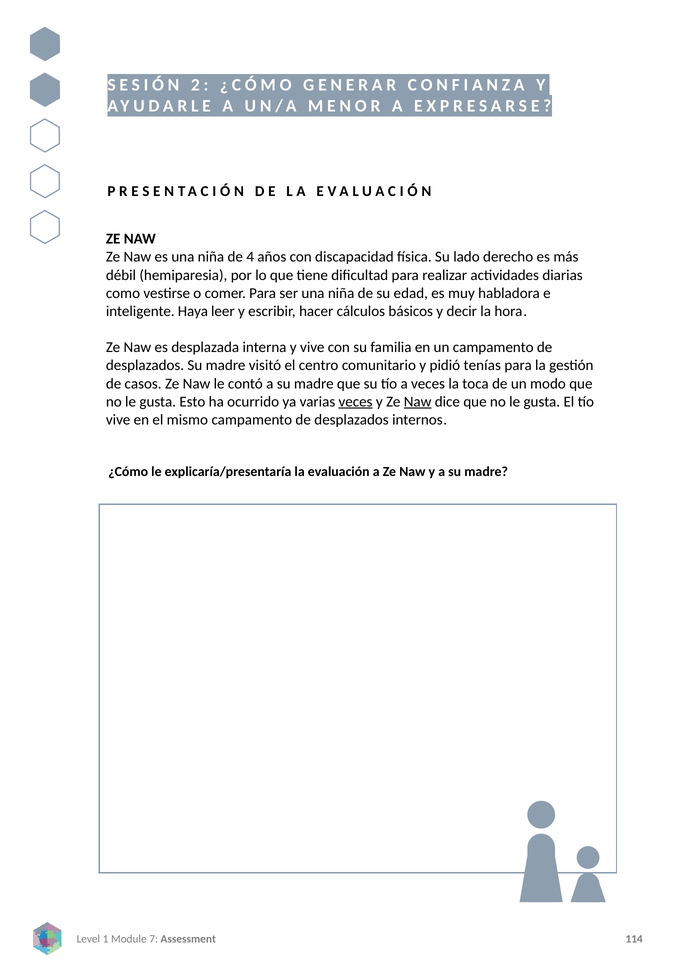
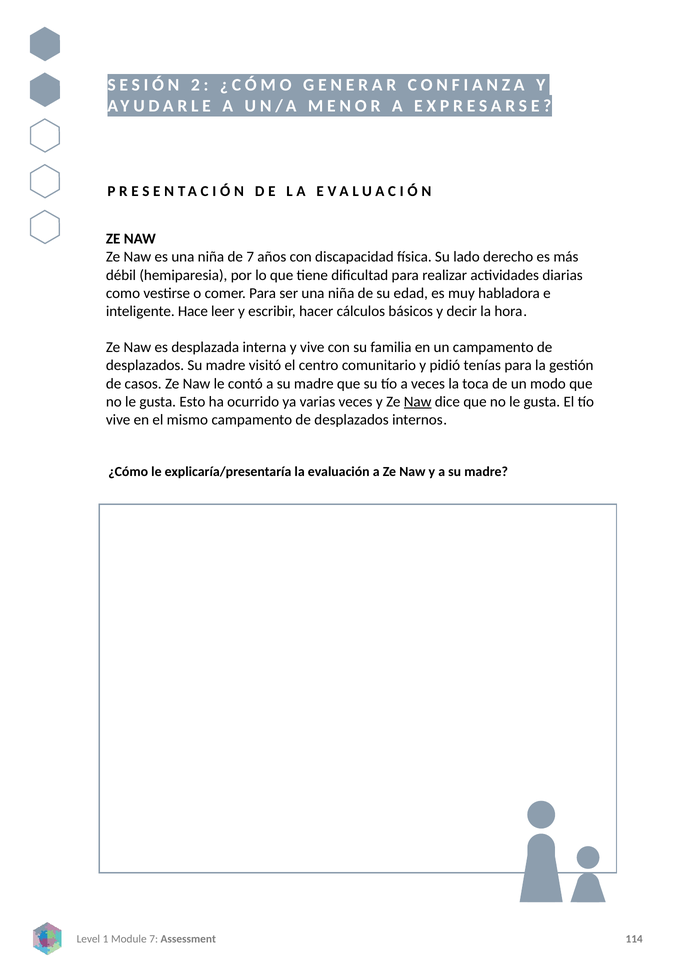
de 4: 4 -> 7
Haya: Haya -> Hace
veces at (356, 402) underline: present -> none
